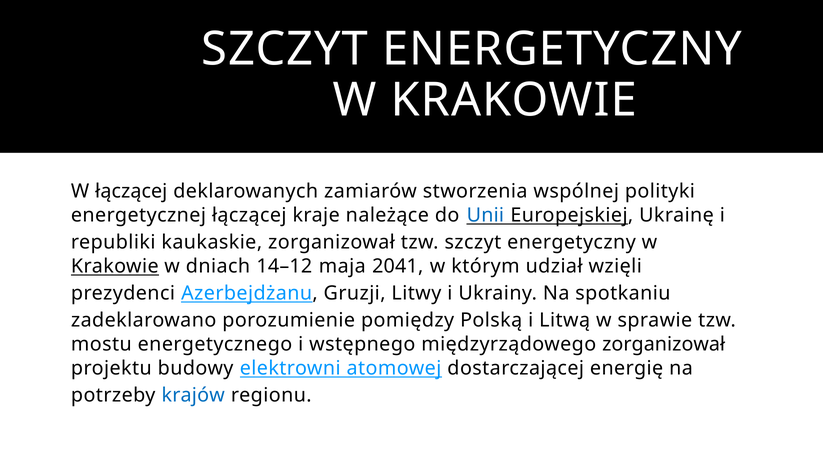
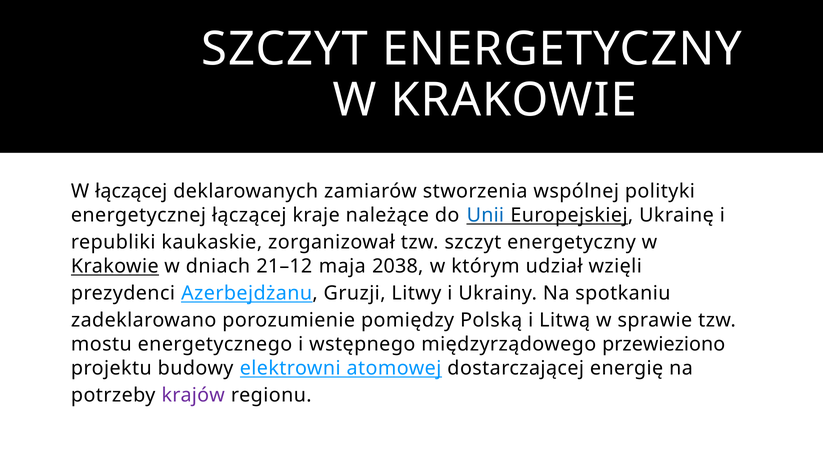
14–12: 14–12 -> 21–12
2041: 2041 -> 2038
międzyrządowego zorganizował: zorganizował -> przewieziono
krajów colour: blue -> purple
